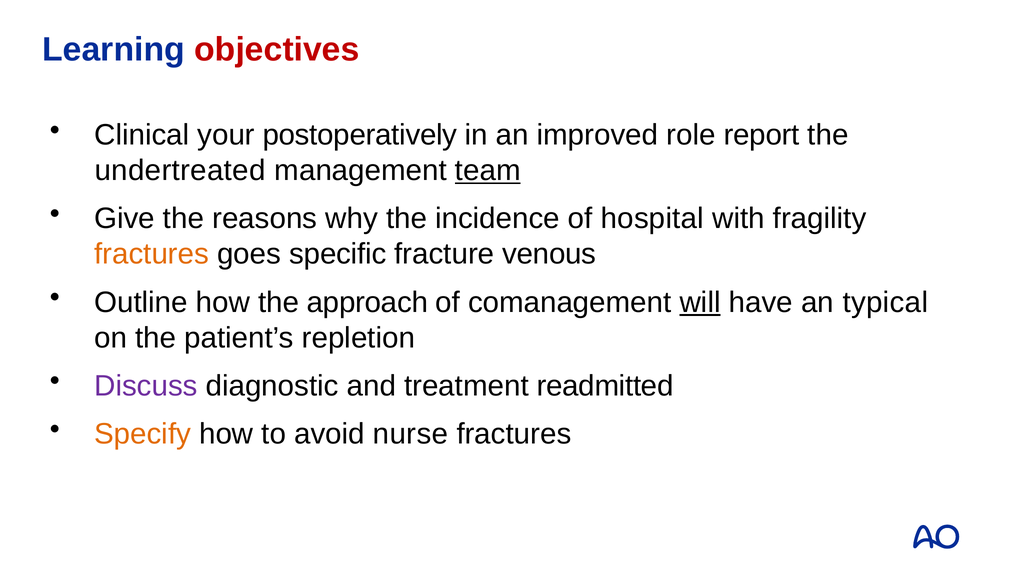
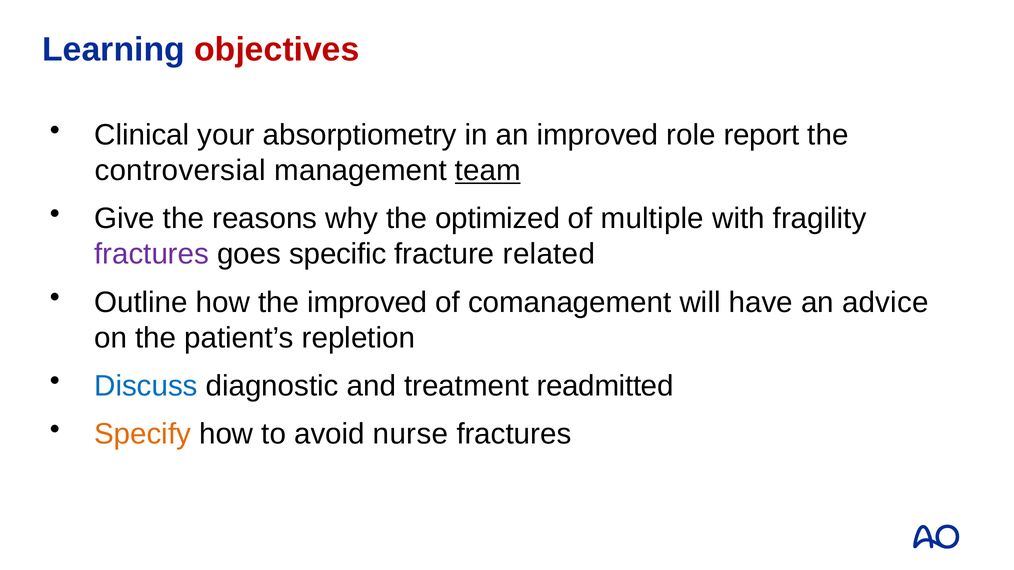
postoperatively: postoperatively -> absorptiometry
undertreated: undertreated -> controversial
incidence: incidence -> optimized
hospital: hospital -> multiple
fractures at (152, 254) colour: orange -> purple
venous: venous -> related
the approach: approach -> improved
will underline: present -> none
typical: typical -> advice
Discuss colour: purple -> blue
